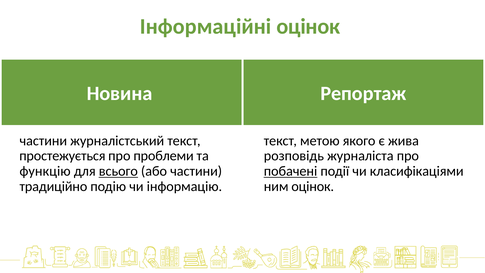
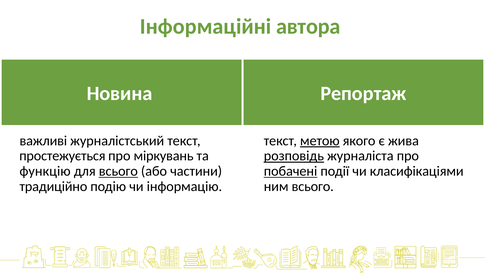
Інформаційні оцінок: оцінок -> автора
частини at (43, 141): частини -> важливі
метою underline: none -> present
проблеми: проблеми -> міркувань
розповідь underline: none -> present
ним оцінок: оцінок -> всього
